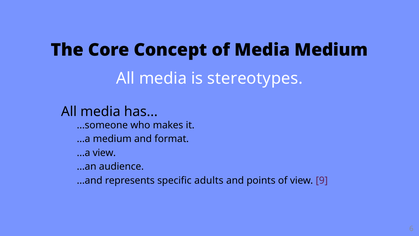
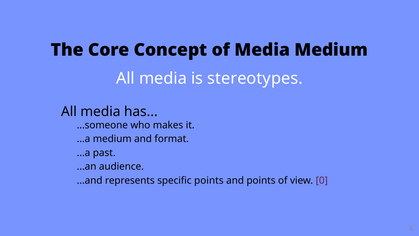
...a view: view -> past
specific adults: adults -> points
9: 9 -> 0
